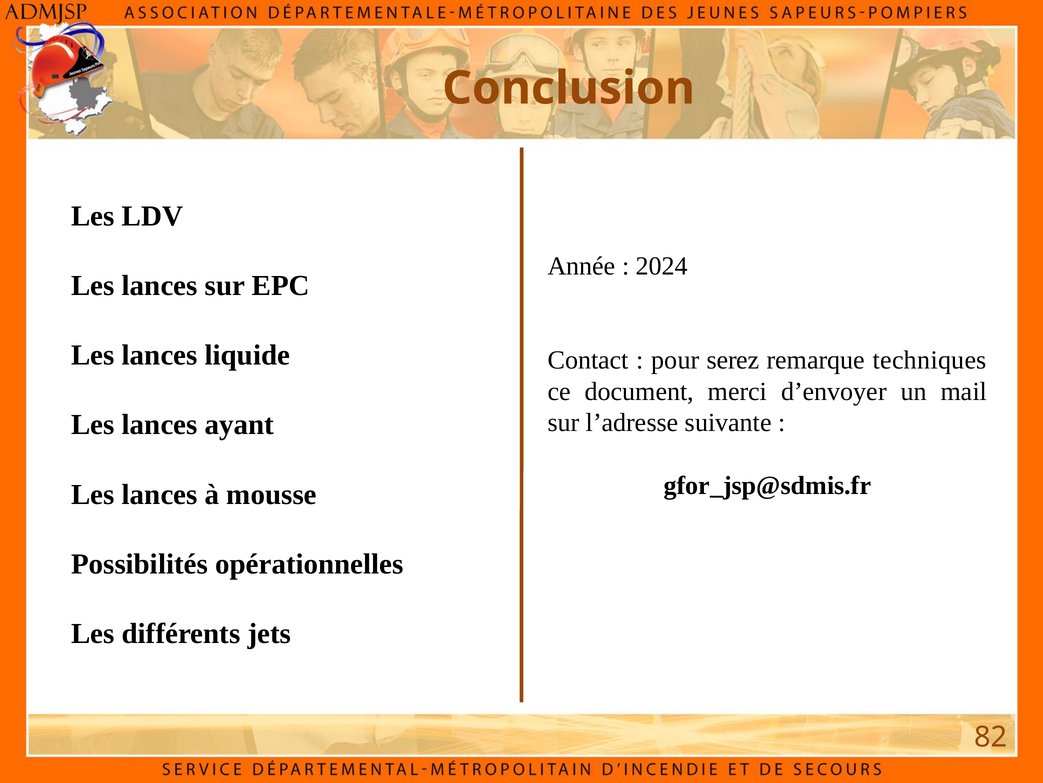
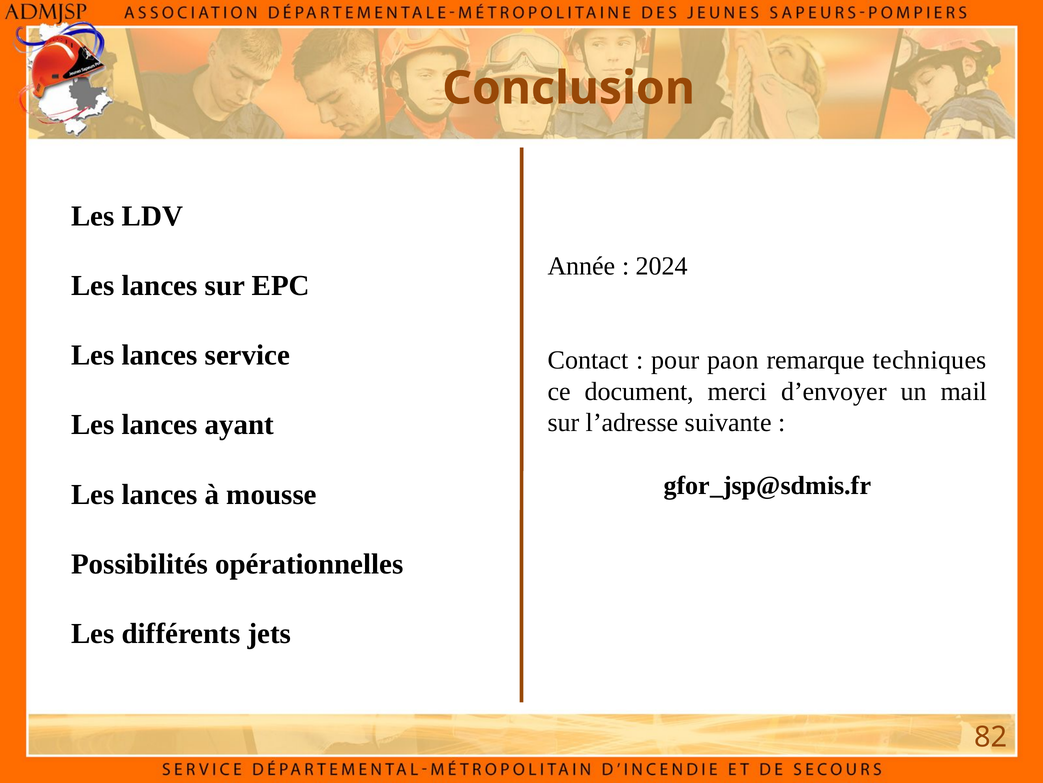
liquide: liquide -> service
serez: serez -> paon
